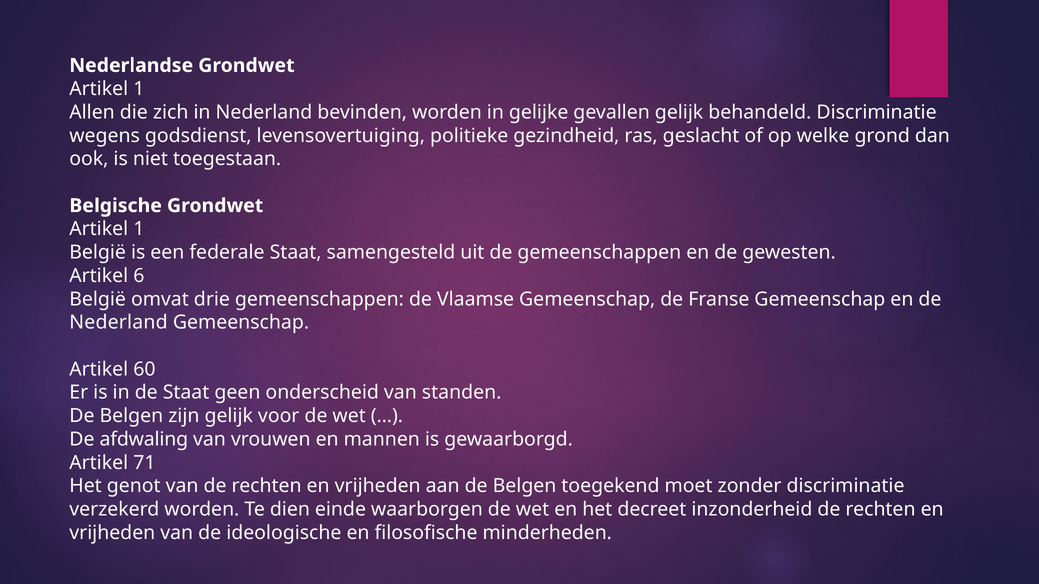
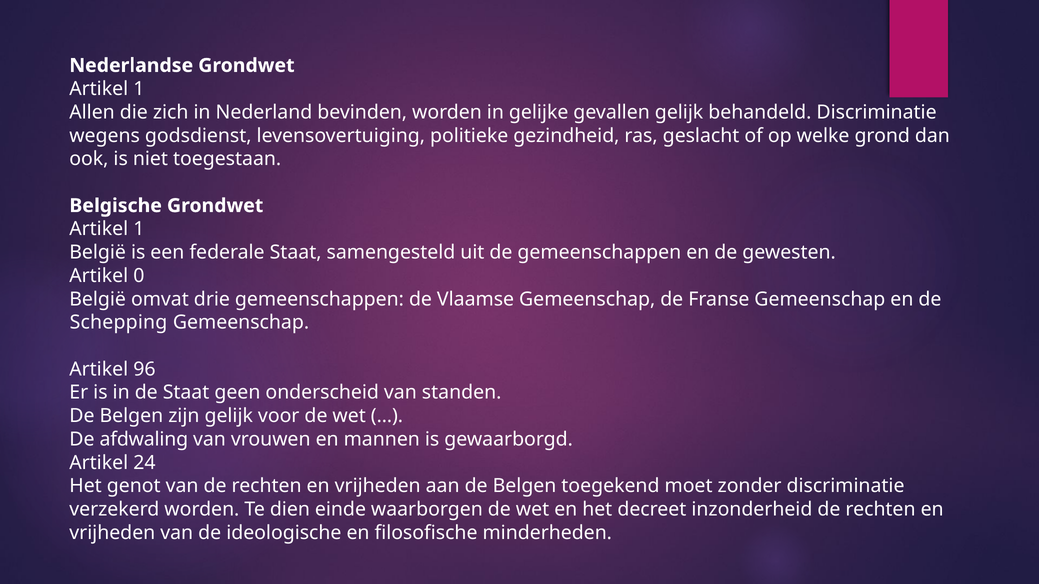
6: 6 -> 0
Nederland at (119, 323): Nederland -> Schepping
60: 60 -> 96
71: 71 -> 24
